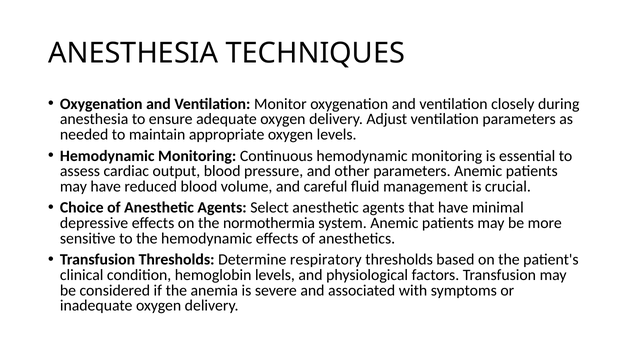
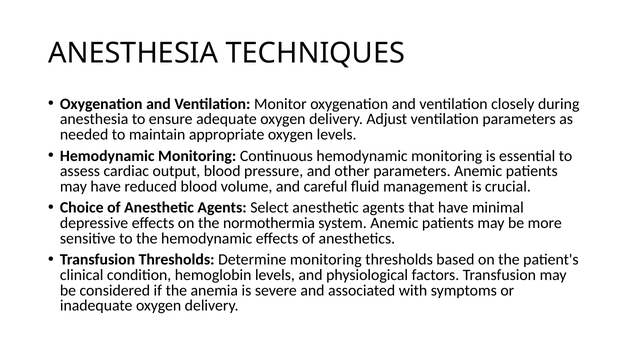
Determine respiratory: respiratory -> monitoring
